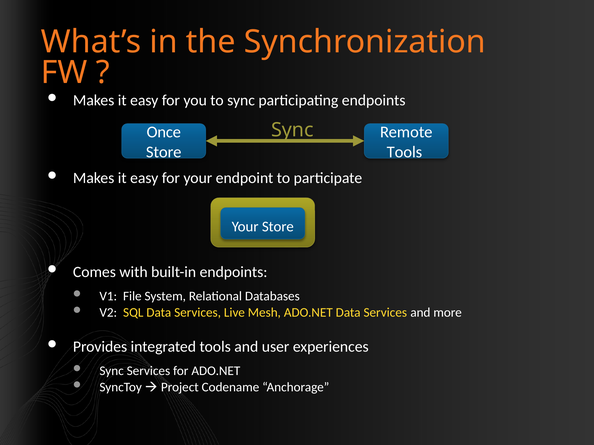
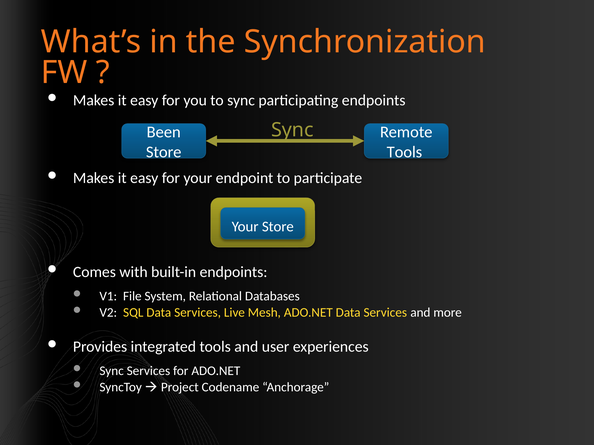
Once: Once -> Been
